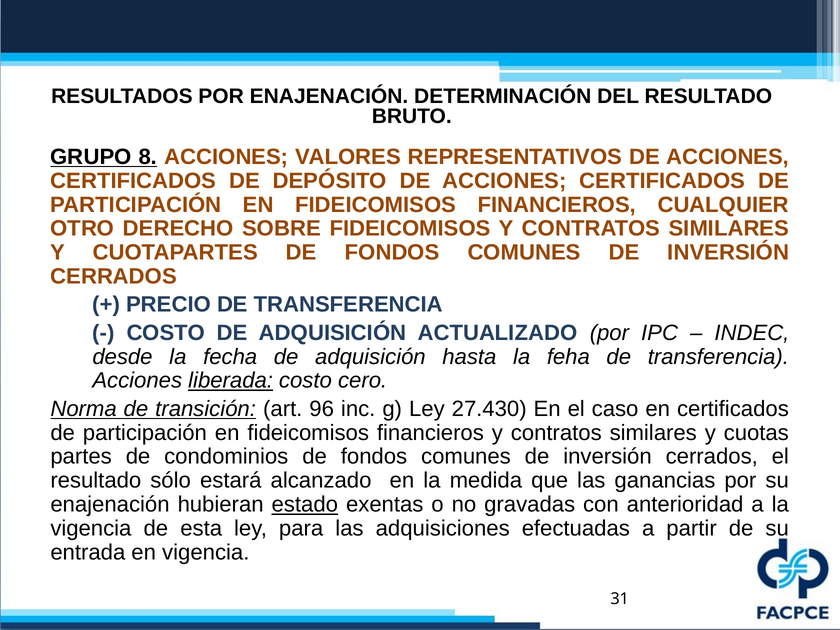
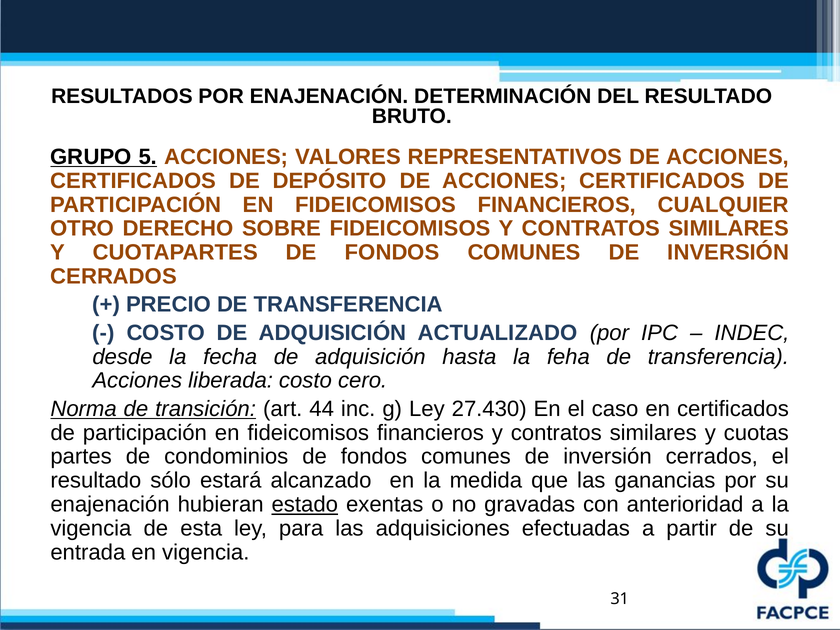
8: 8 -> 5
liberada underline: present -> none
96: 96 -> 44
